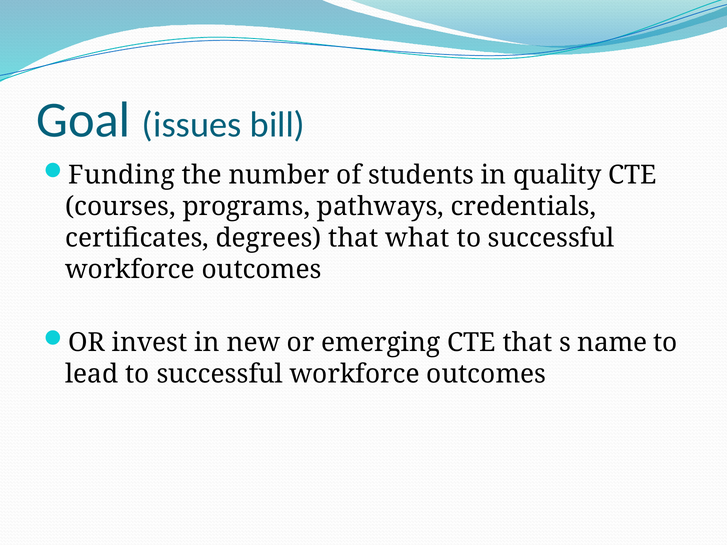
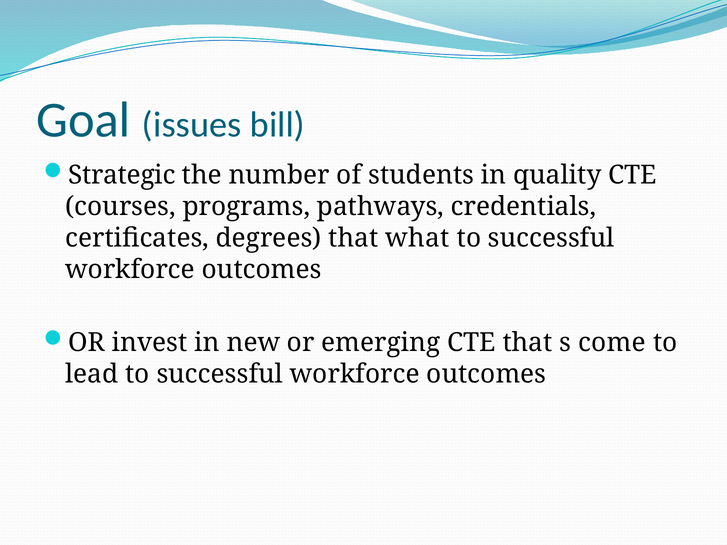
Funding: Funding -> Strategic
name: name -> come
